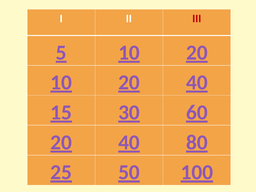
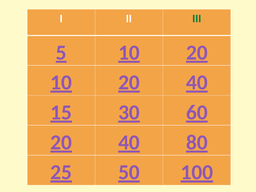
III colour: red -> green
